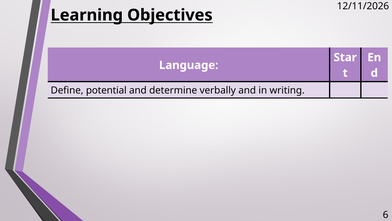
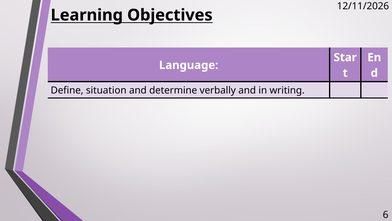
potential: potential -> situation
